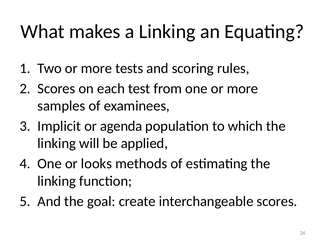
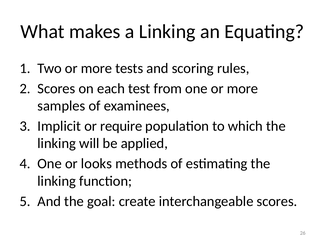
agenda: agenda -> require
